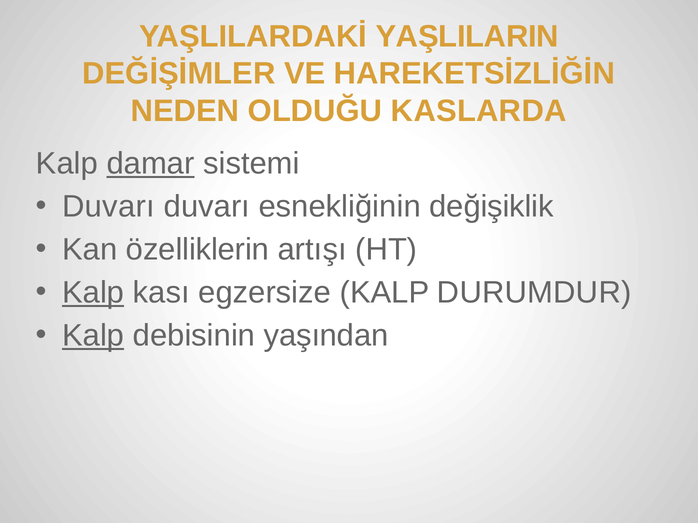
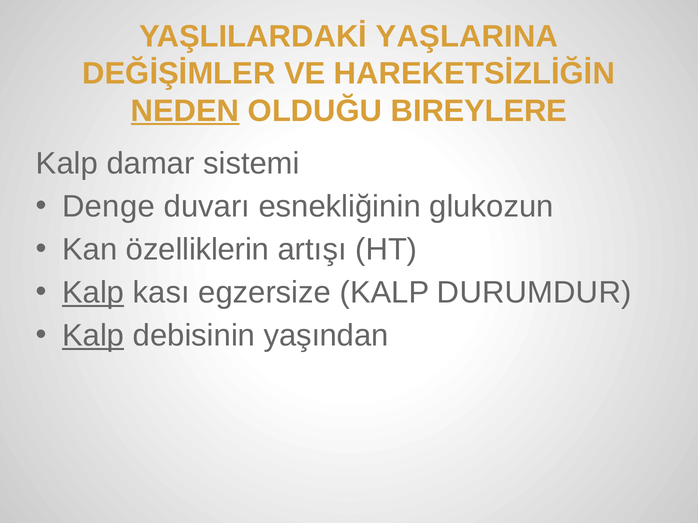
YAŞLILARIN: YAŞLILARIN -> YAŞLARINA
NEDEN underline: none -> present
KASLARDA: KASLARDA -> BIREYLERE
damar underline: present -> none
Duvarı at (109, 207): Duvarı -> Denge
değişiklik: değişiklik -> glukozun
